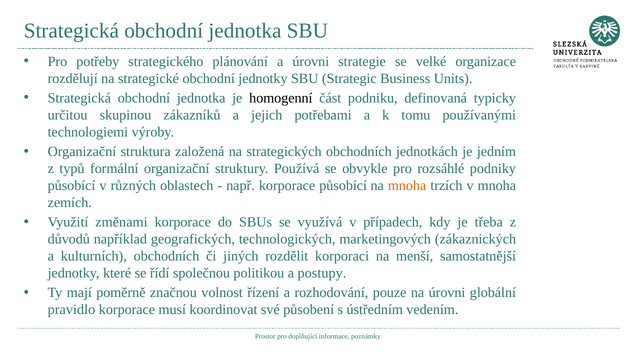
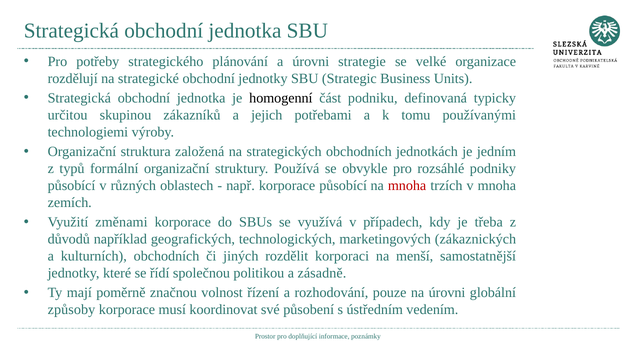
mnoha at (407, 186) colour: orange -> red
postupy: postupy -> zásadně
pravidlo: pravidlo -> způsoby
